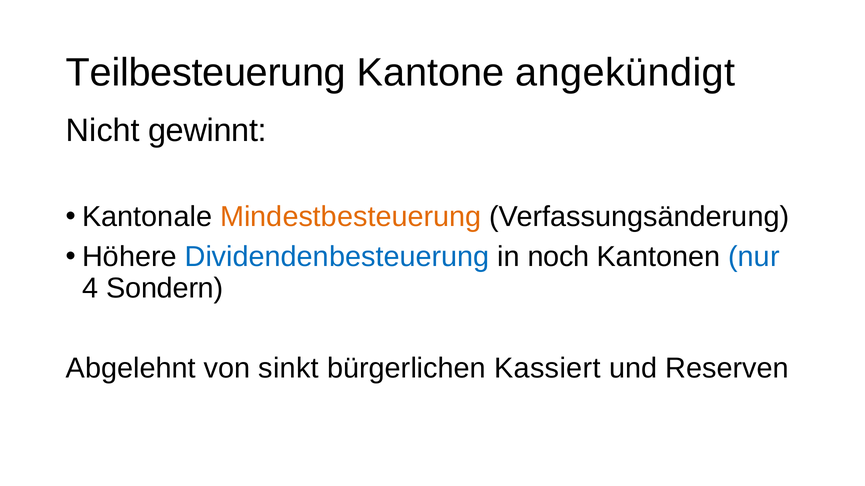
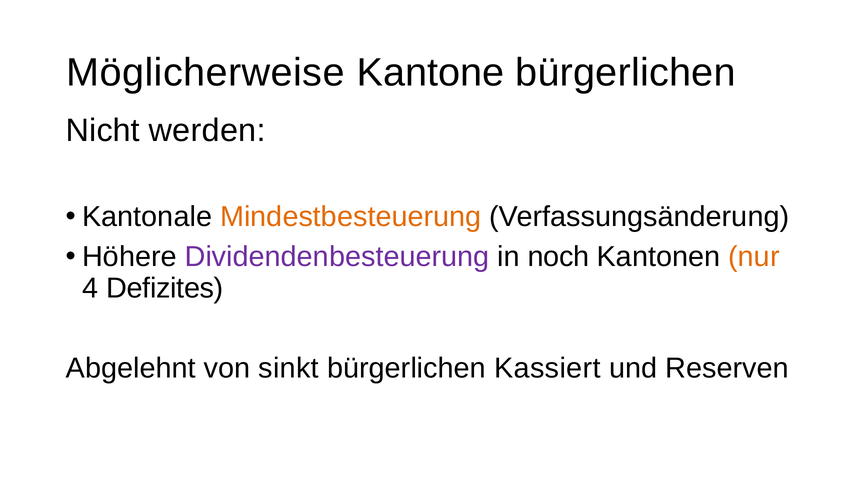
Teilbesteuerung: Teilbesteuerung -> Möglicherweise
Kantone angekündigt: angekündigt -> bürgerlichen
gewinnt: gewinnt -> werden
Dividendenbesteuerung colour: blue -> purple
nur colour: blue -> orange
Sondern: Sondern -> Defizites
